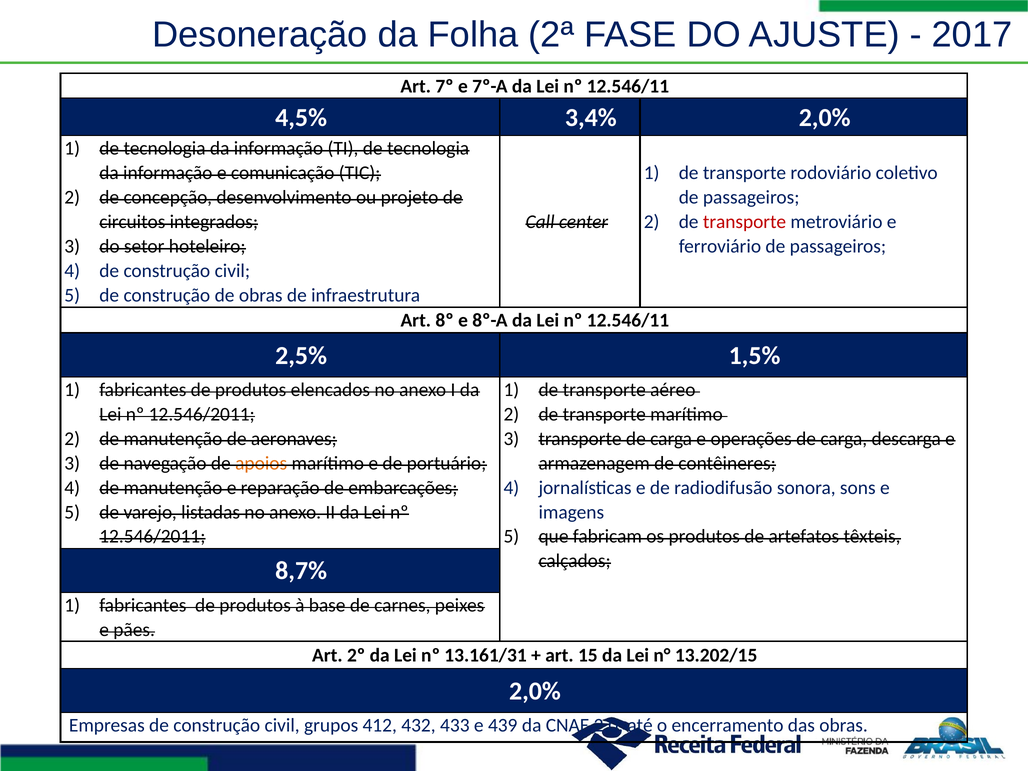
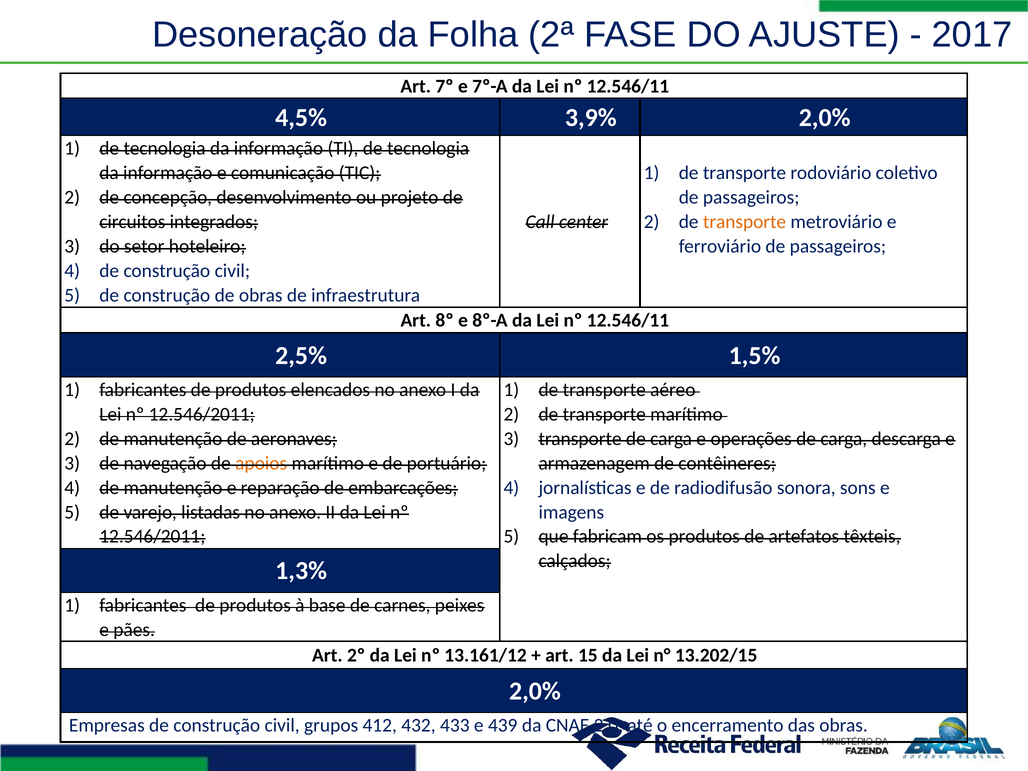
3,4%: 3,4% -> 3,9%
transporte at (745, 222) colour: red -> orange
8,7%: 8,7% -> 1,3%
13.161/31: 13.161/31 -> 13.161/12
